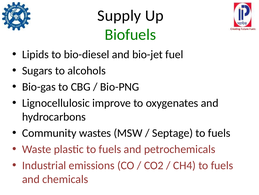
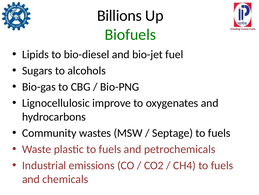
Supply: Supply -> Billions
